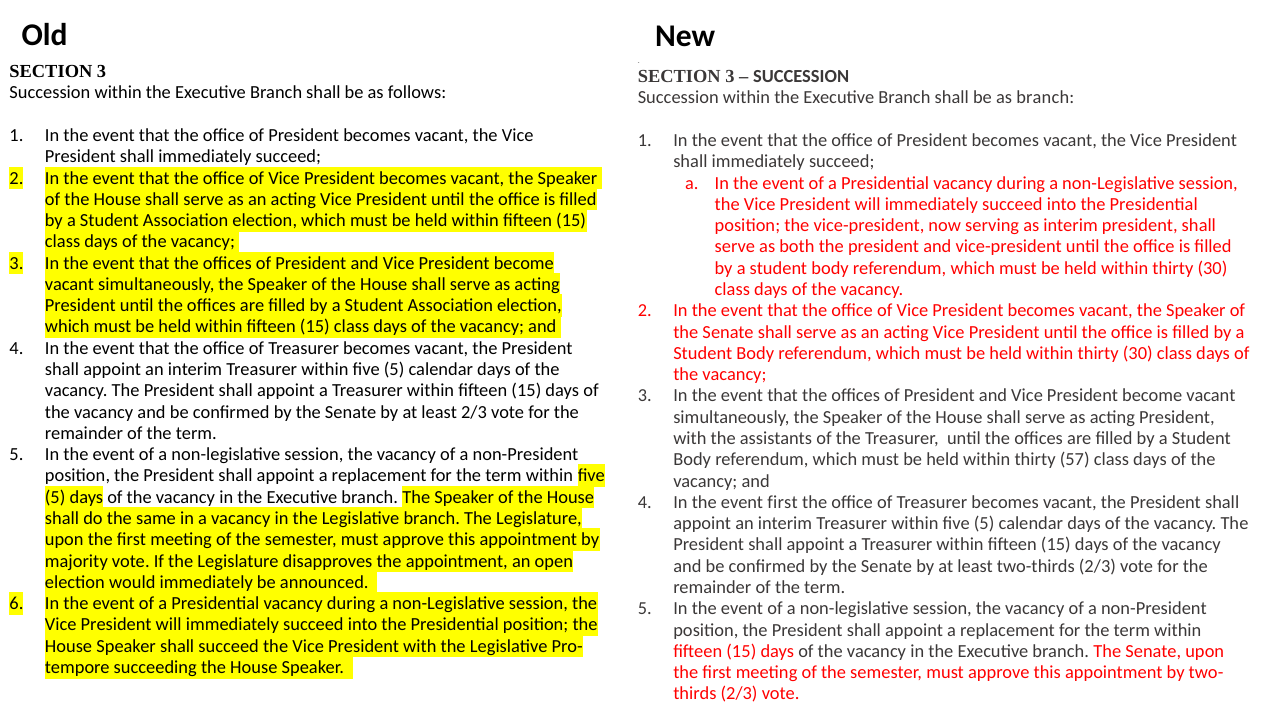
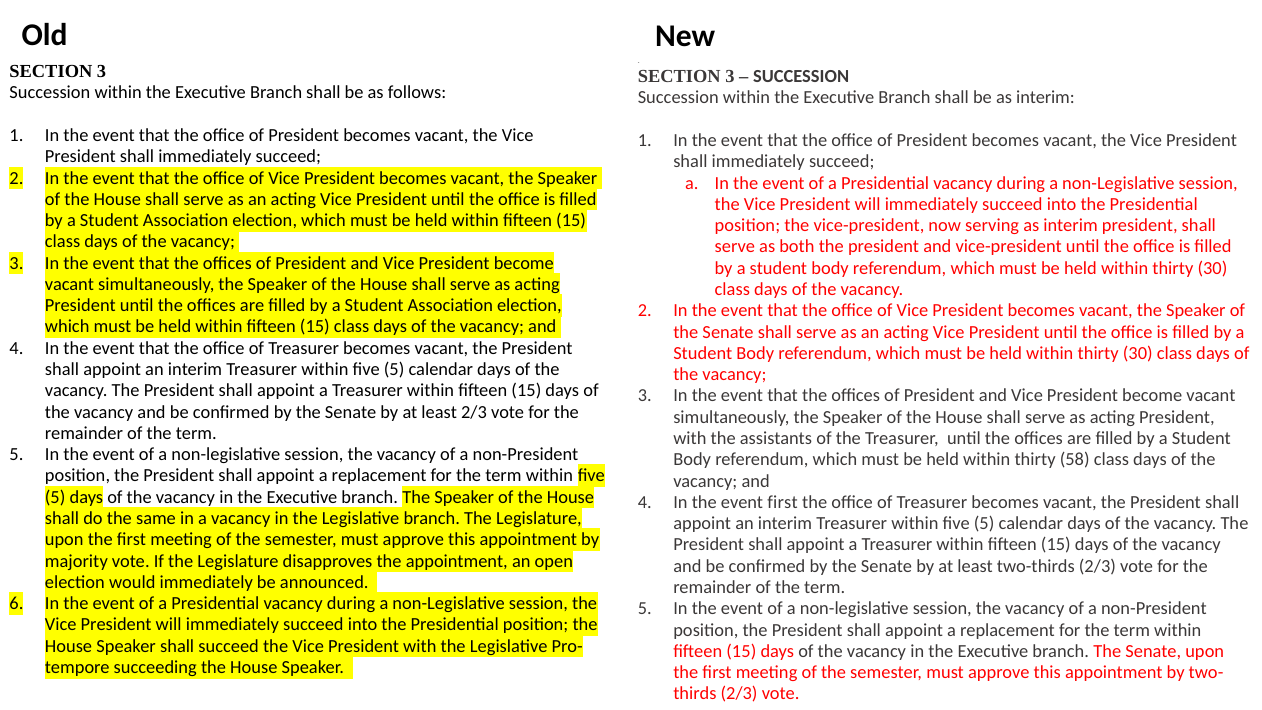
be as branch: branch -> interim
57: 57 -> 58
